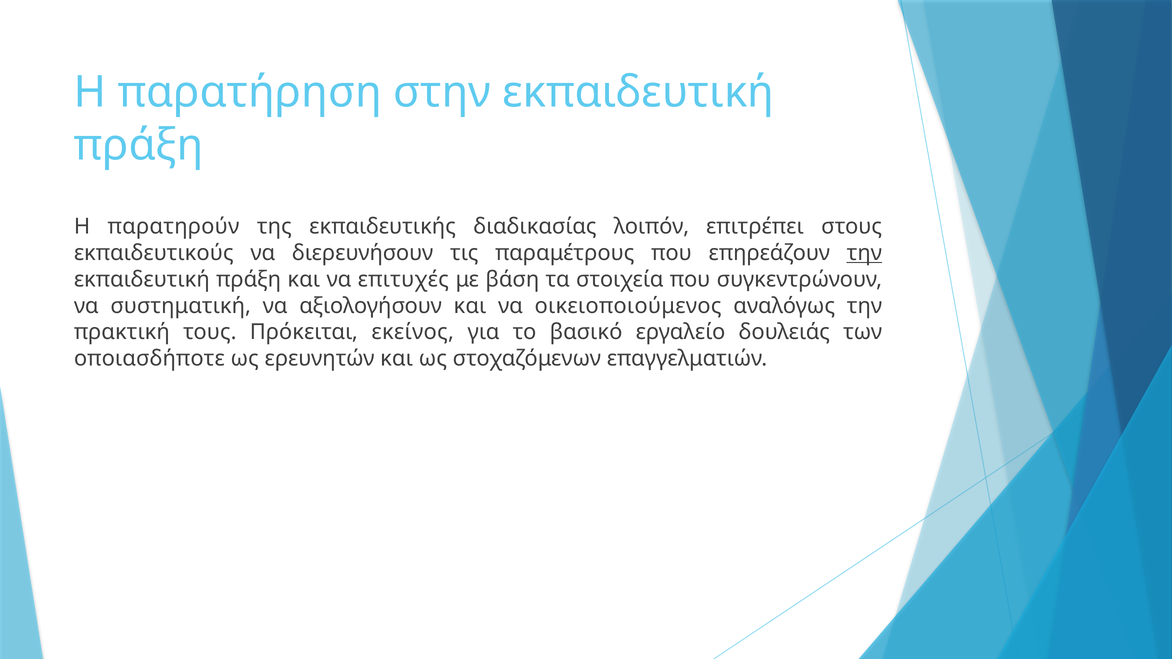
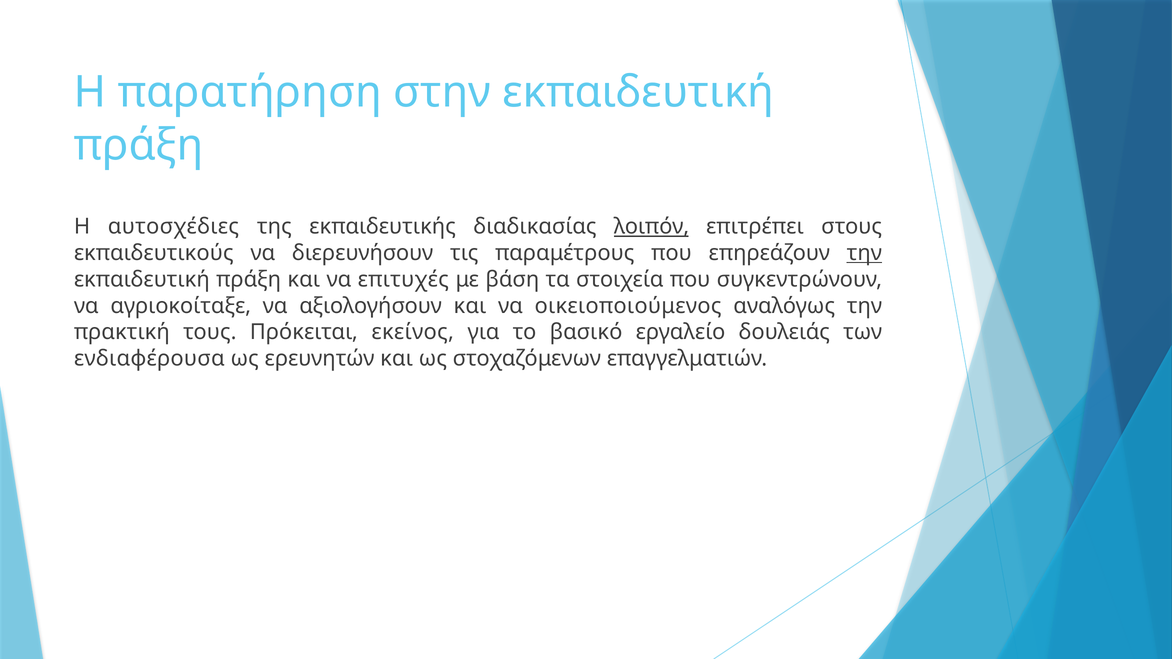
παρατηρούν: παρατηρούν -> αυτοσχέδιες
λοιπόν underline: none -> present
συστηματική: συστηματική -> αγριοκοίταξε
οποιασδήποτε: οποιασδήποτε -> ενδιαφέρουσα
